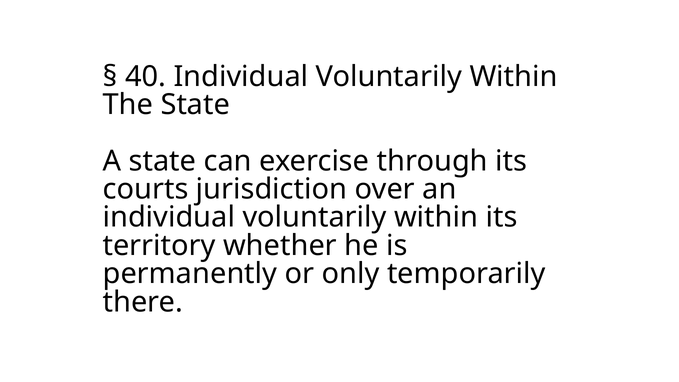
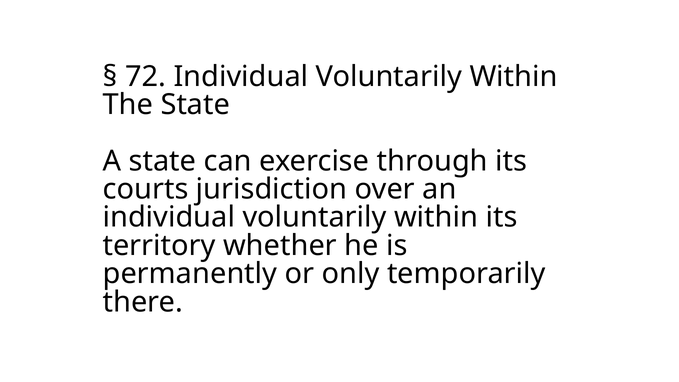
40: 40 -> 72
